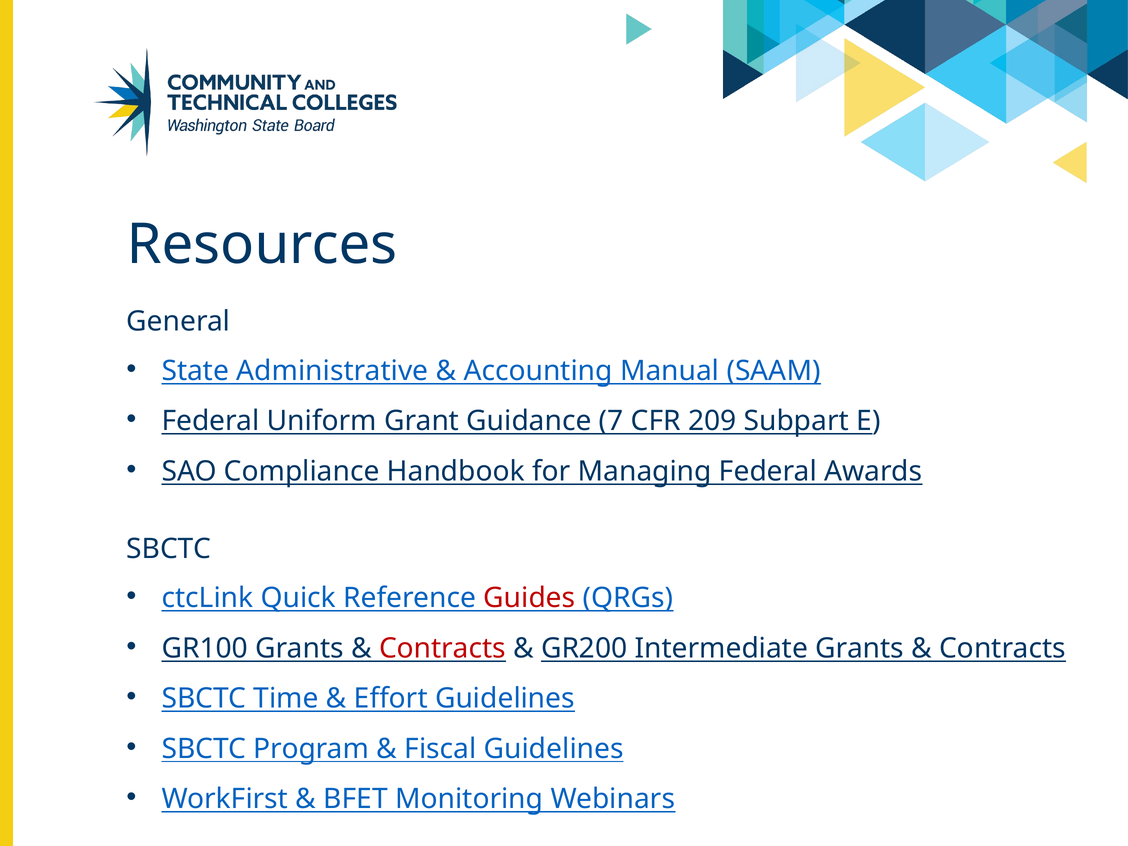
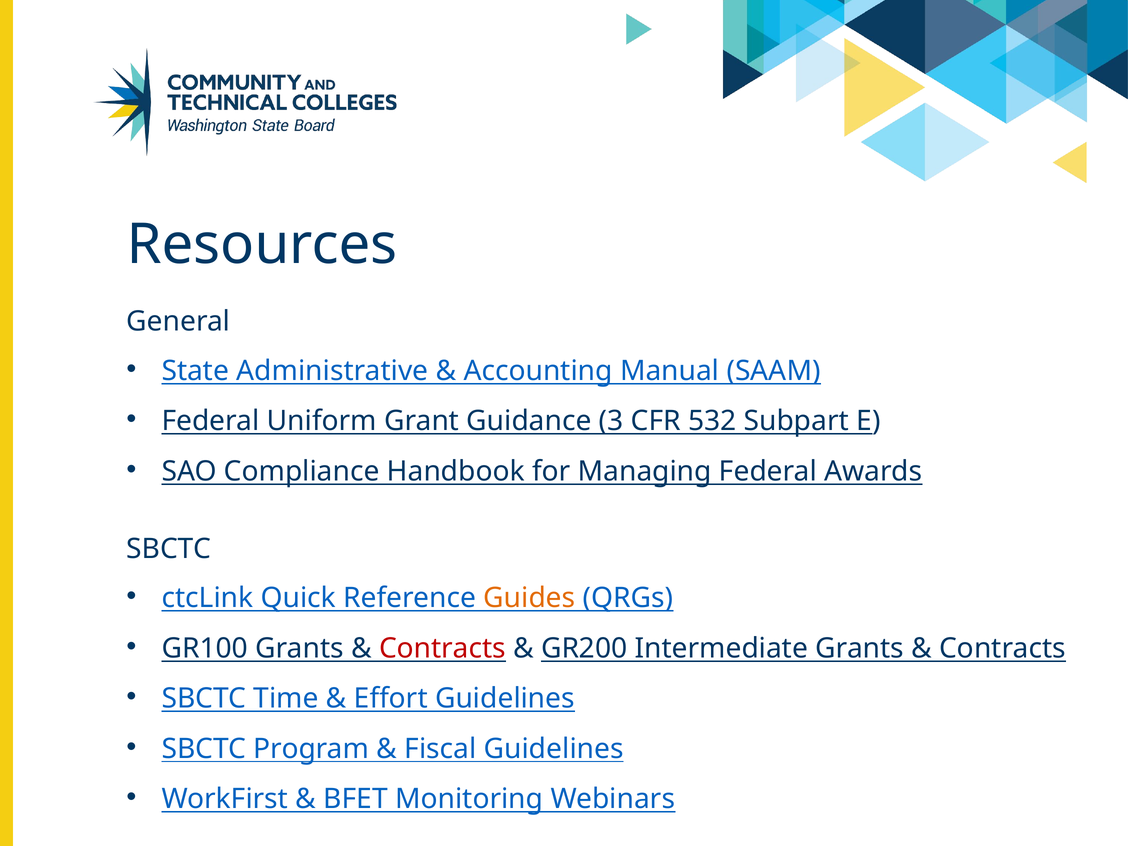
7: 7 -> 3
209: 209 -> 532
Guides colour: red -> orange
